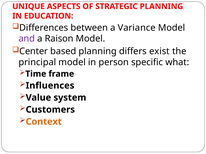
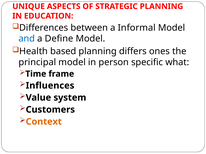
Variance: Variance -> Informal
and colour: purple -> blue
Raison: Raison -> Define
Center: Center -> Health
exist: exist -> ones
